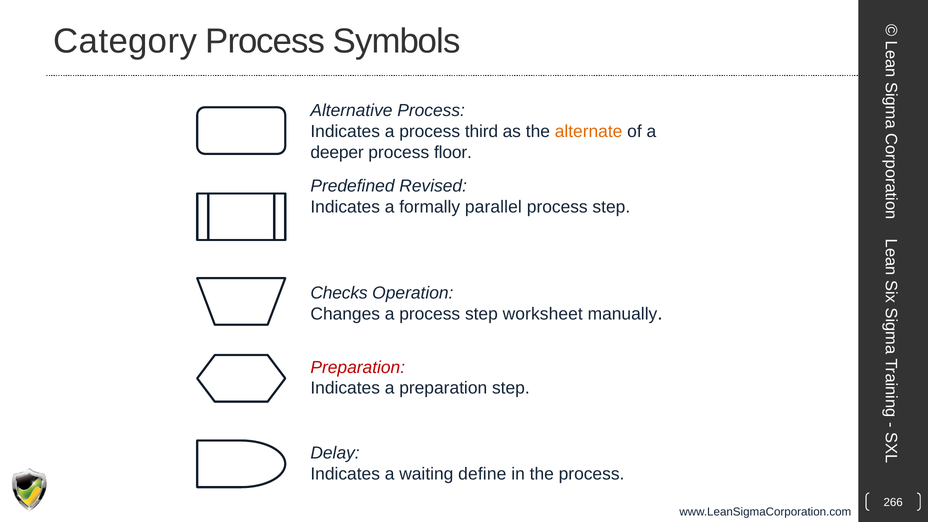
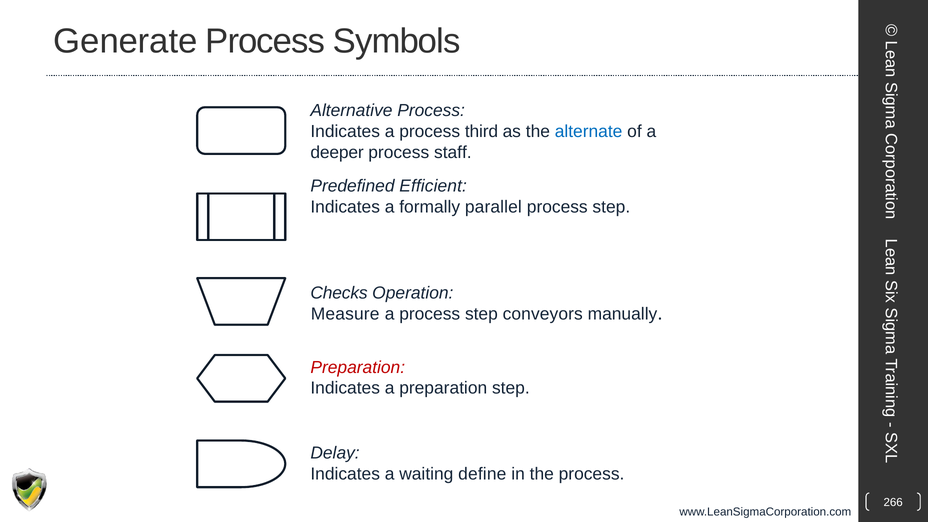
Category: Category -> Generate
alternate colour: orange -> blue
floor: floor -> staff
Revised: Revised -> Efficient
Changes: Changes -> Measure
worksheet: worksheet -> conveyors
